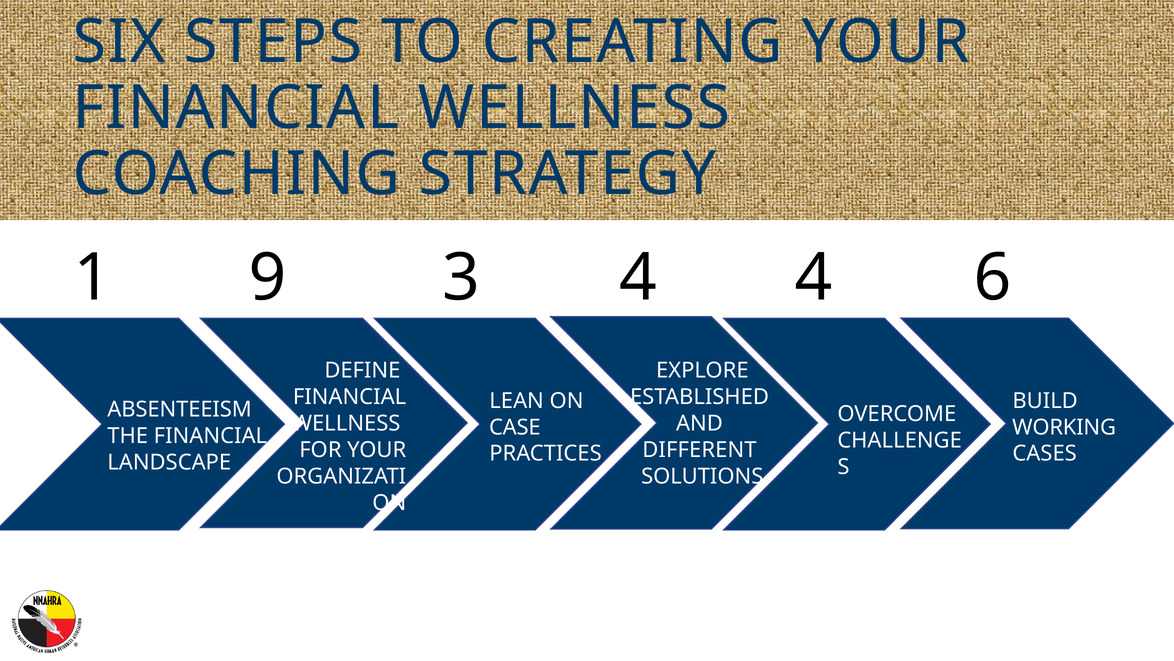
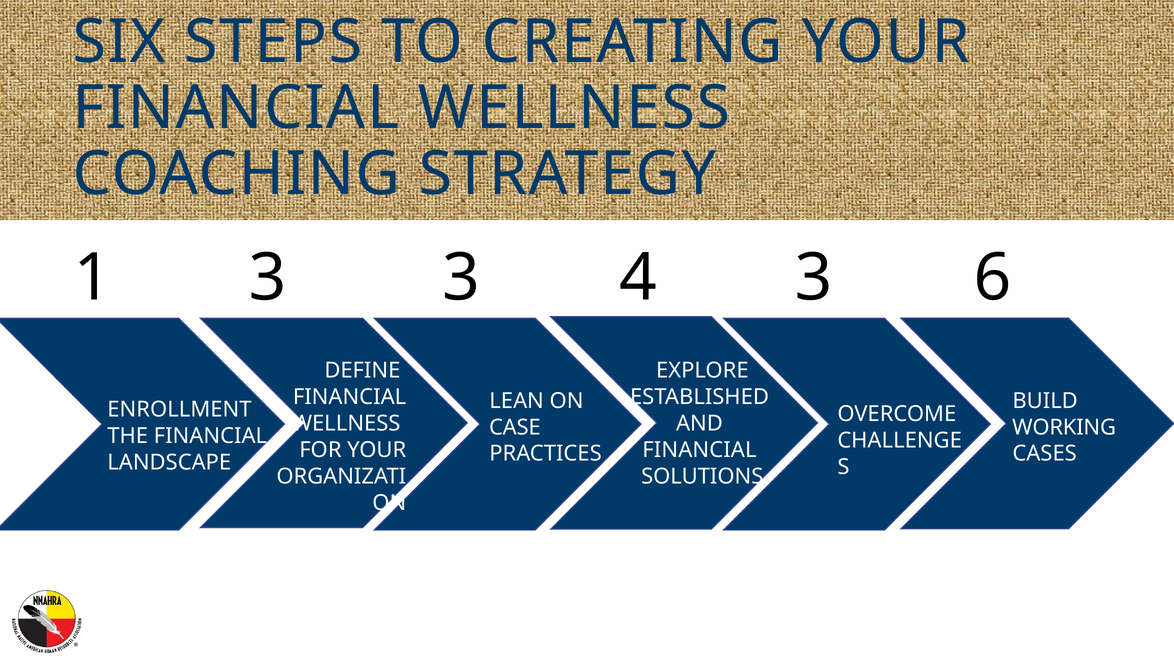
1 9: 9 -> 3
4 4: 4 -> 3
ABSENTEEISM: ABSENTEEISM -> ENROLLMENT
DIFFERENT at (699, 450): DIFFERENT -> FINANCIAL
